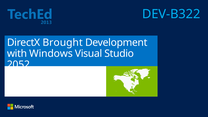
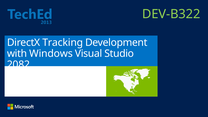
DEV-B322 colour: light blue -> light green
Brought: Brought -> Tracking
2052: 2052 -> 2082
